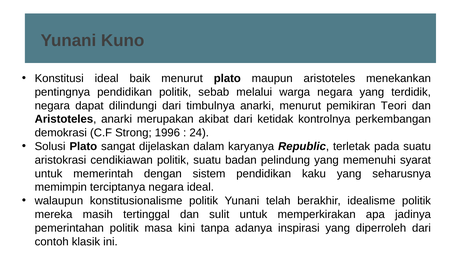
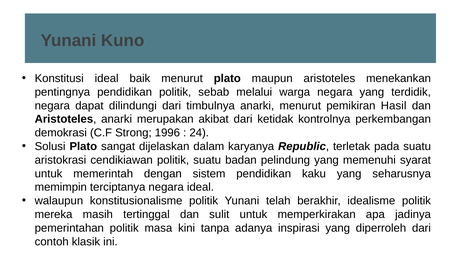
Teori: Teori -> Hasil
